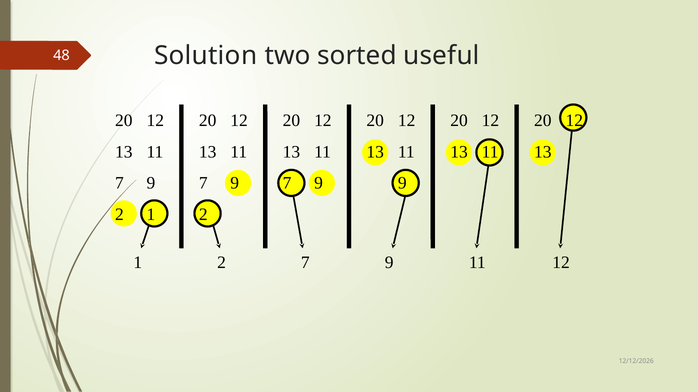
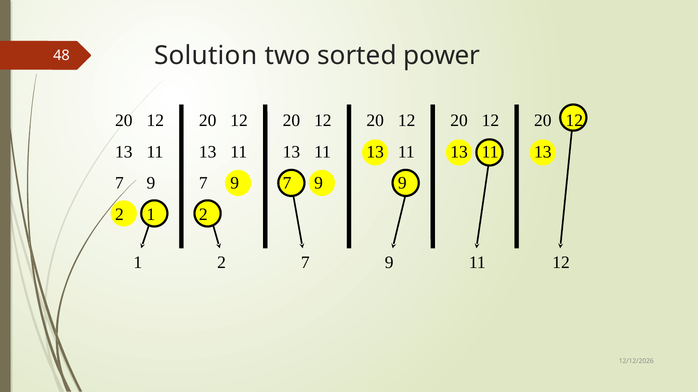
useful: useful -> power
